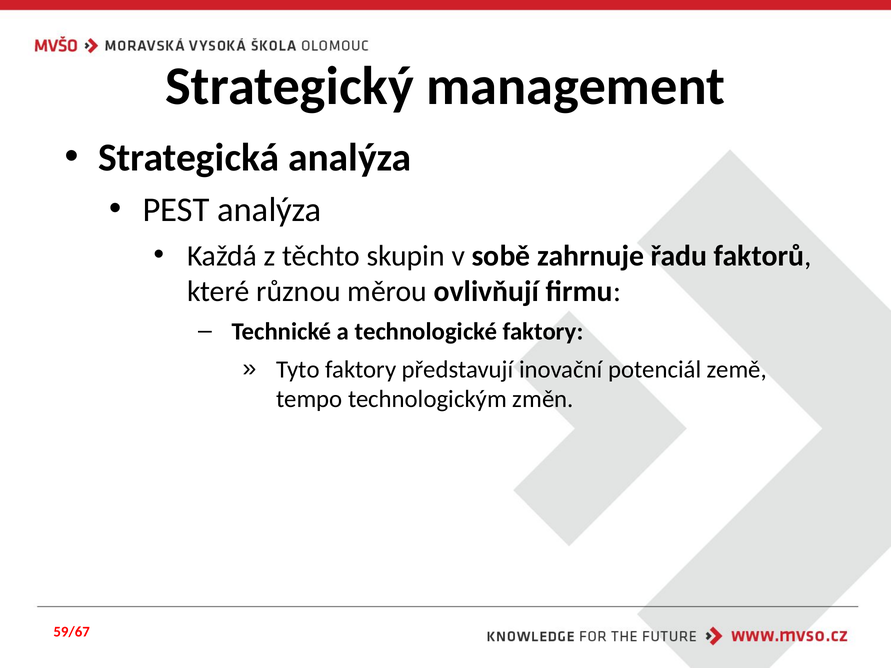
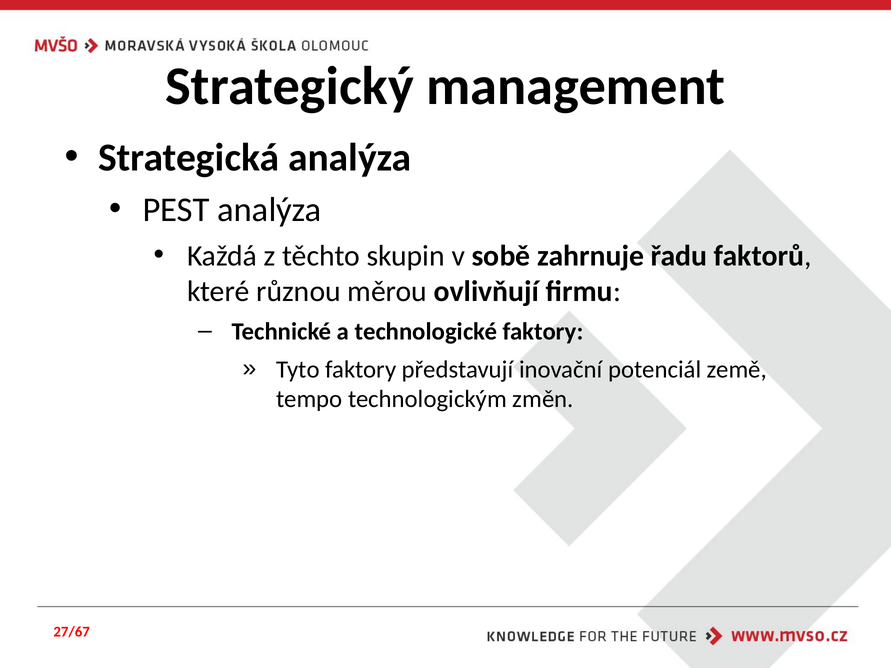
59/67: 59/67 -> 27/67
